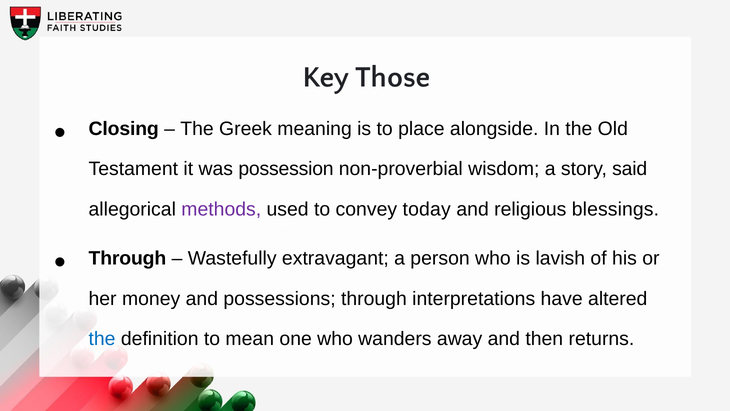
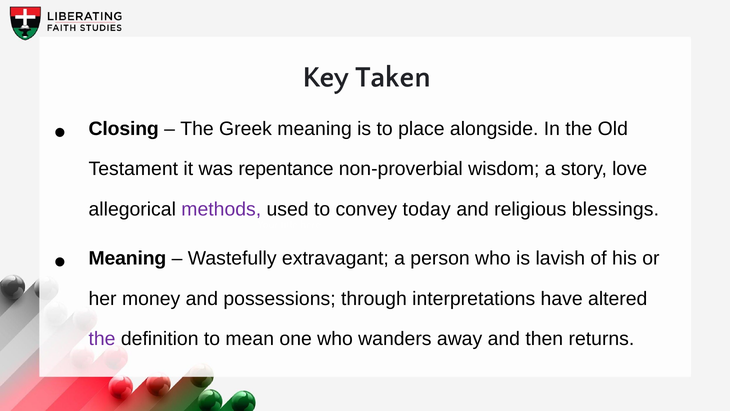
Those: Those -> Taken
possession: possession -> repentance
said: said -> love
Through at (127, 258): Through -> Meaning
the at (102, 339) colour: blue -> purple
